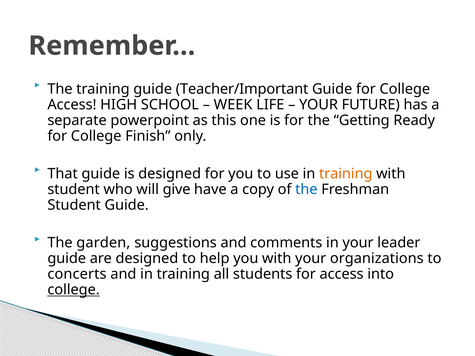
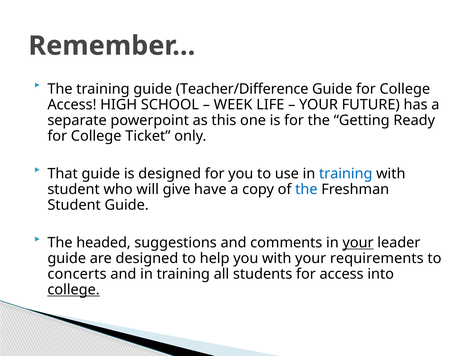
Teacher/Important: Teacher/Important -> Teacher/Difference
Finish: Finish -> Ticket
training at (346, 174) colour: orange -> blue
garden: garden -> headed
your at (358, 243) underline: none -> present
organizations: organizations -> requirements
